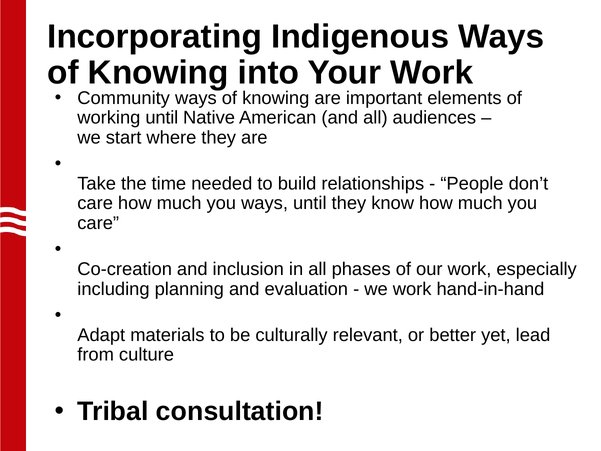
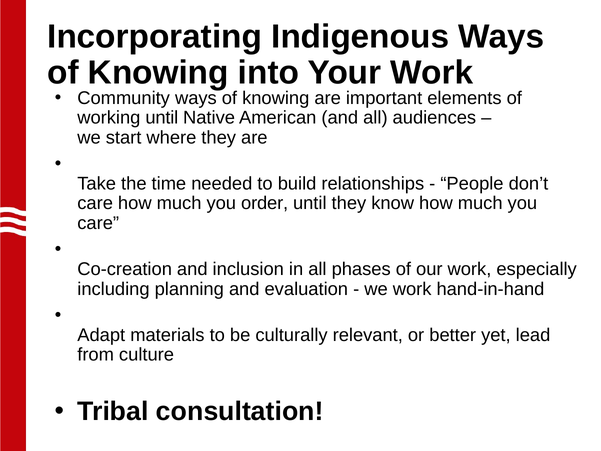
you ways: ways -> order
